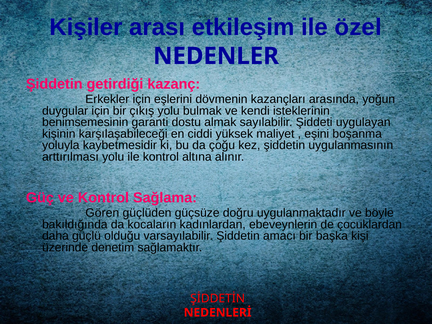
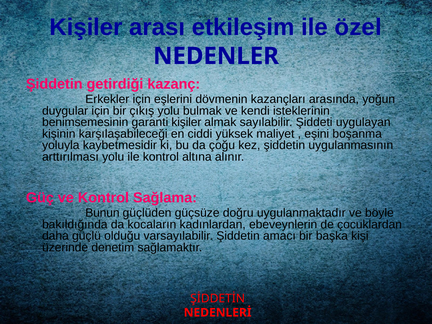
garanti dostu: dostu -> kişiler
Gören: Gören -> Bunun
